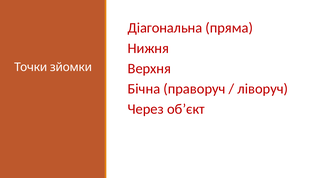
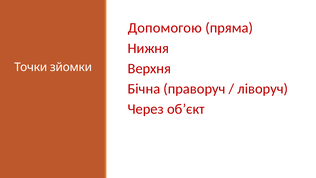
Діагональна: Діагональна -> Допомогою
